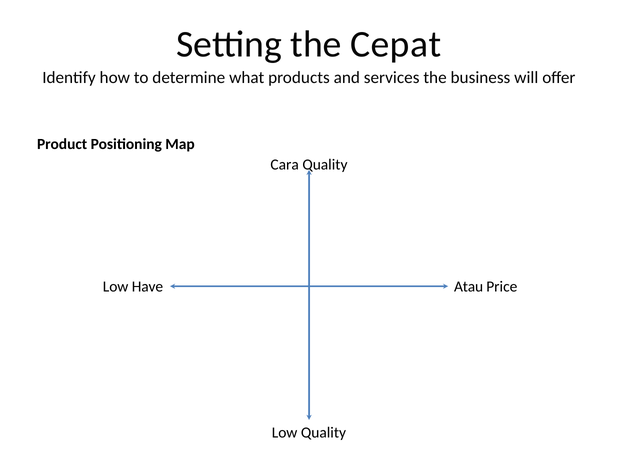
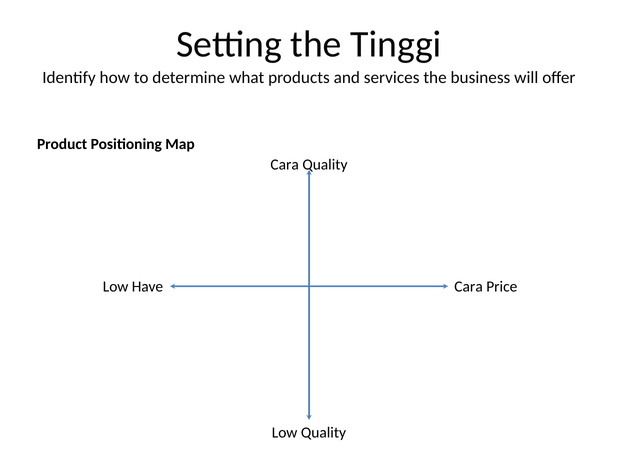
Cepat: Cepat -> Tinggi
Atau at (469, 287): Atau -> Cara
